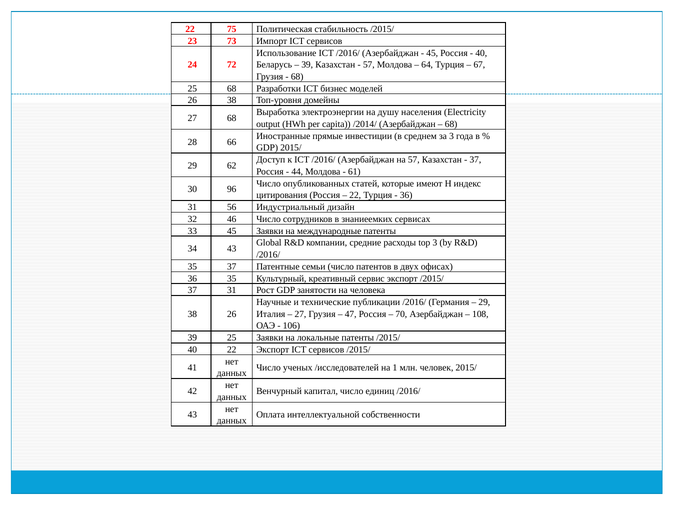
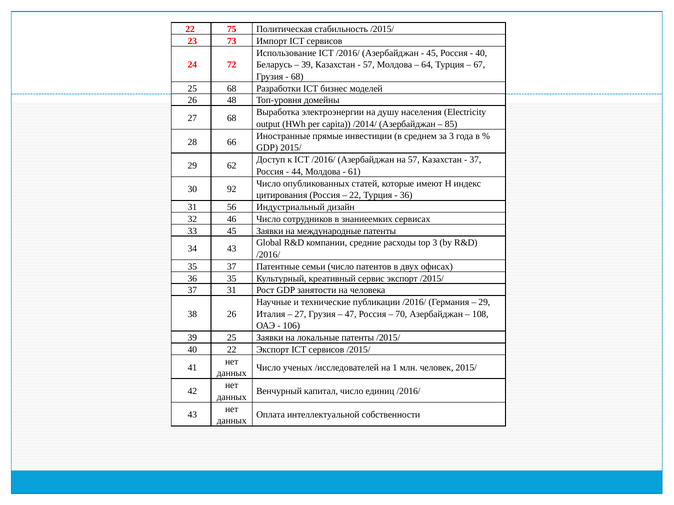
26 38: 38 -> 48
68 at (451, 124): 68 -> 85
96: 96 -> 92
